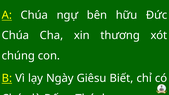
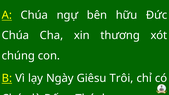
Biết: Biết -> Trôi
